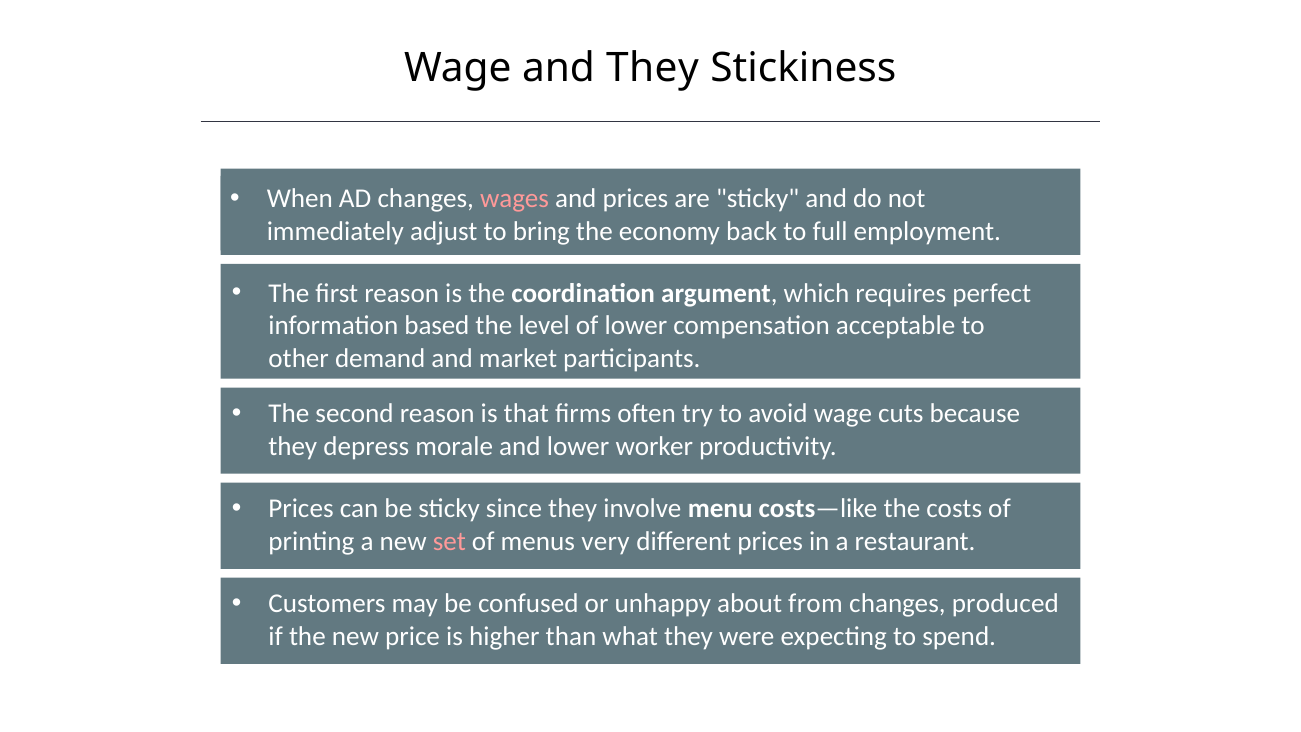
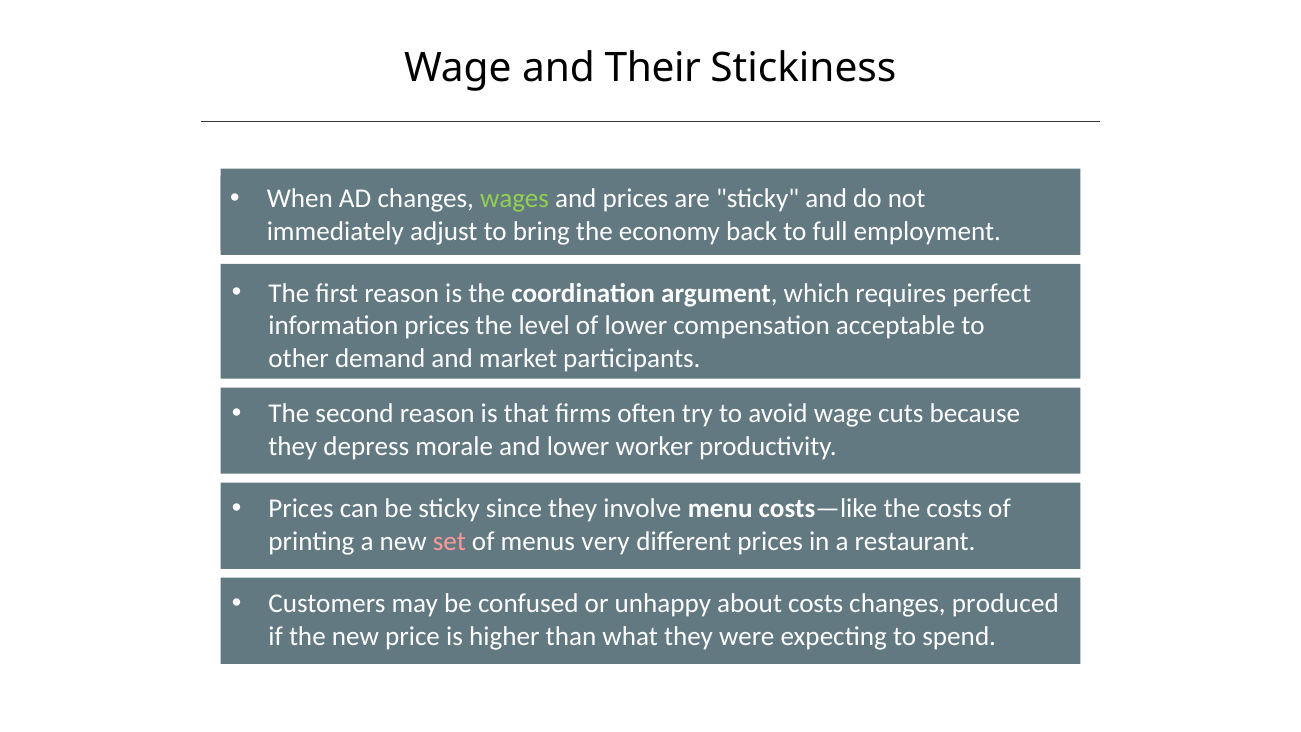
and They: They -> Their
wages colour: pink -> light green
information based: based -> prices
about from: from -> costs
